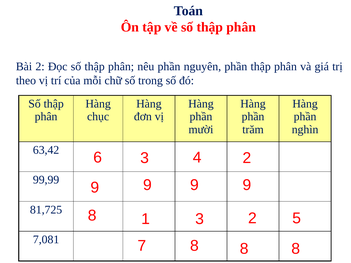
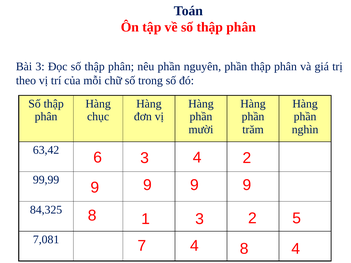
Bài 2: 2 -> 3
81,725: 81,725 -> 84,325
7 8: 8 -> 4
8 at (296, 249): 8 -> 4
